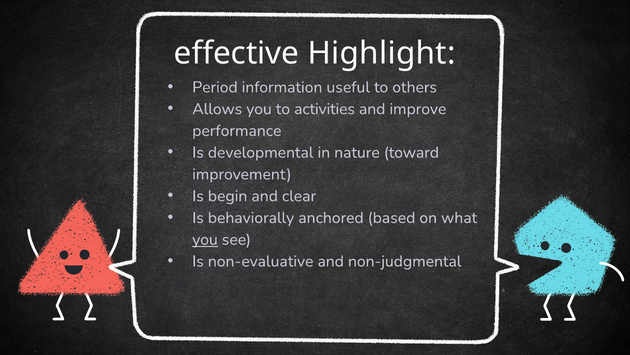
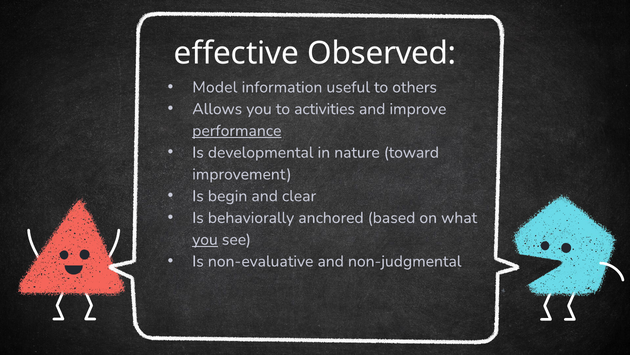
Highlight: Highlight -> Observed
Period: Period -> Model
performance underline: none -> present
